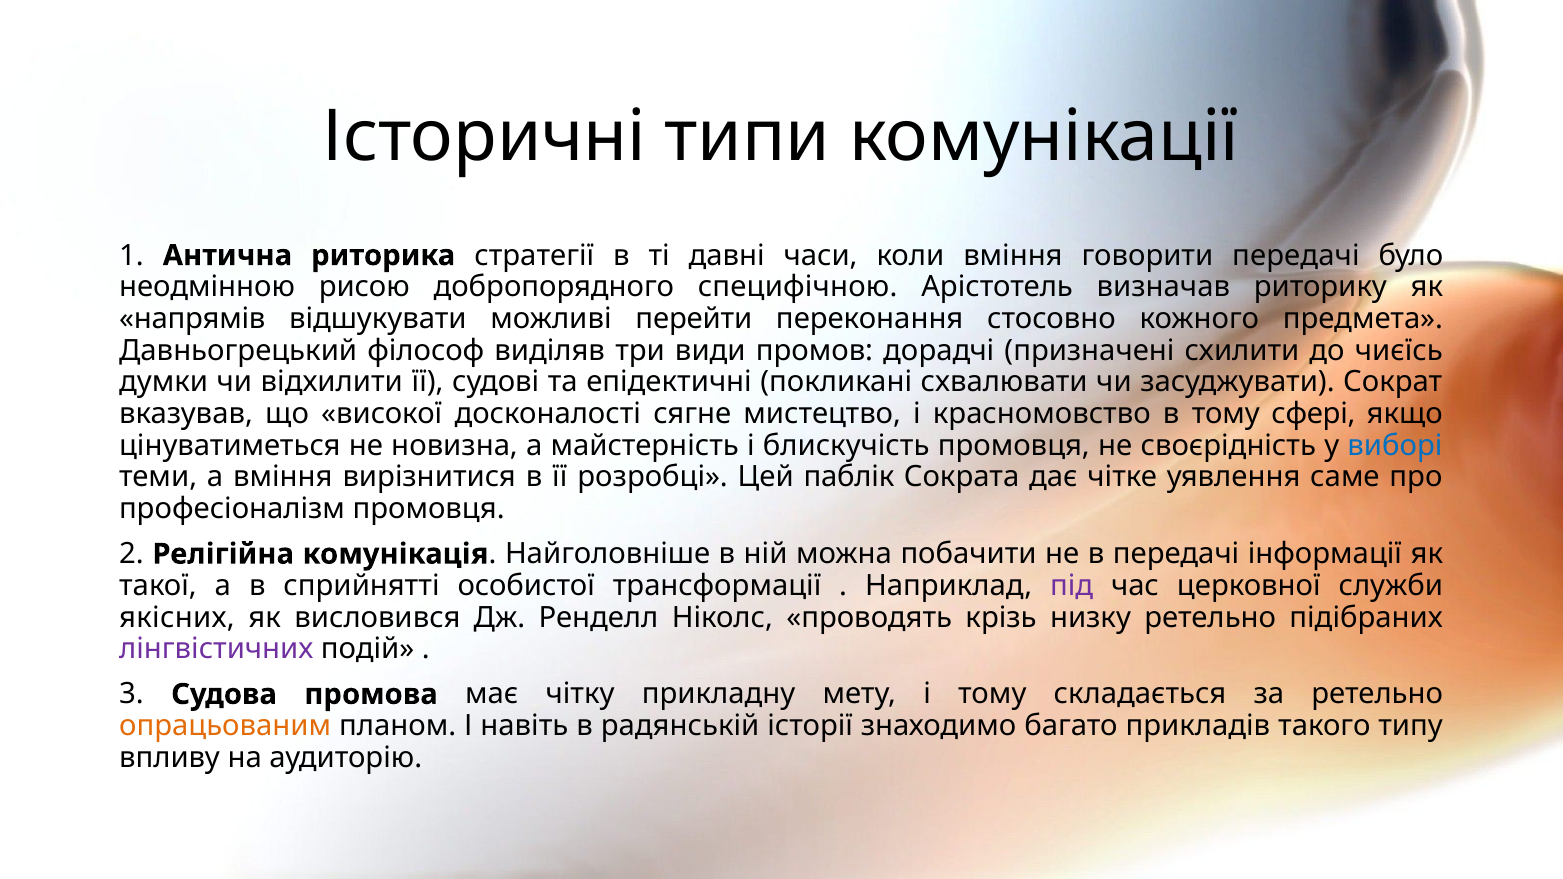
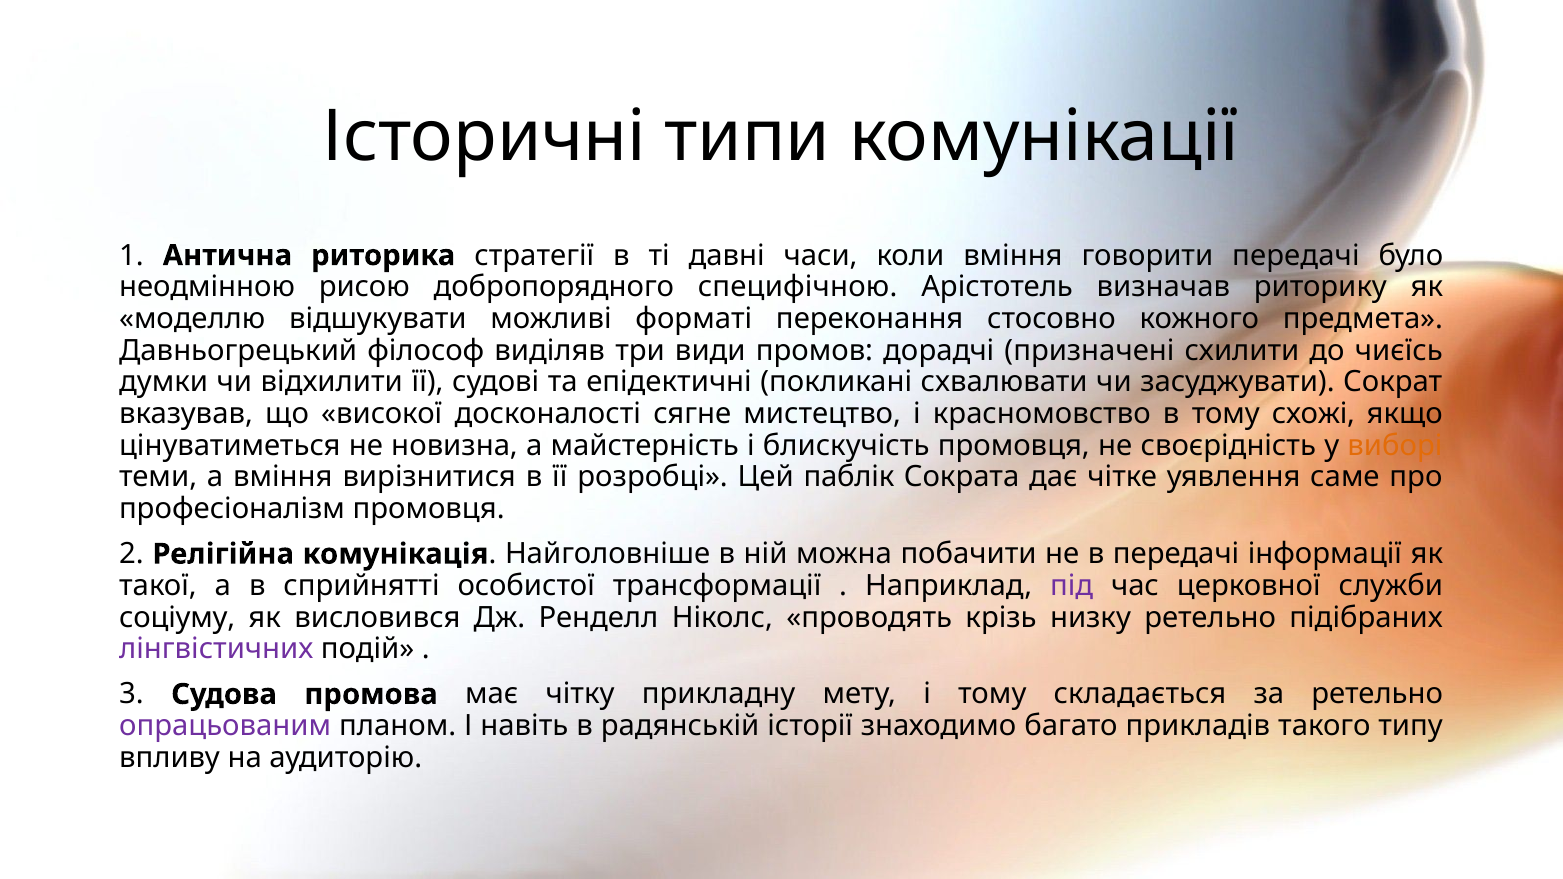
напрямів: напрямів -> моделлю
перейти: перейти -> форматі
сфері: сфері -> схожі
виборі colour: blue -> orange
якісних: якісних -> соціуму
опрацьованим colour: orange -> purple
